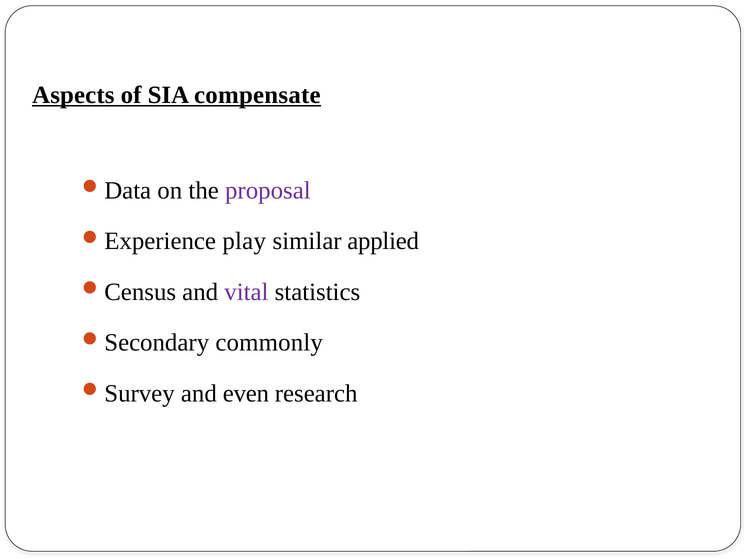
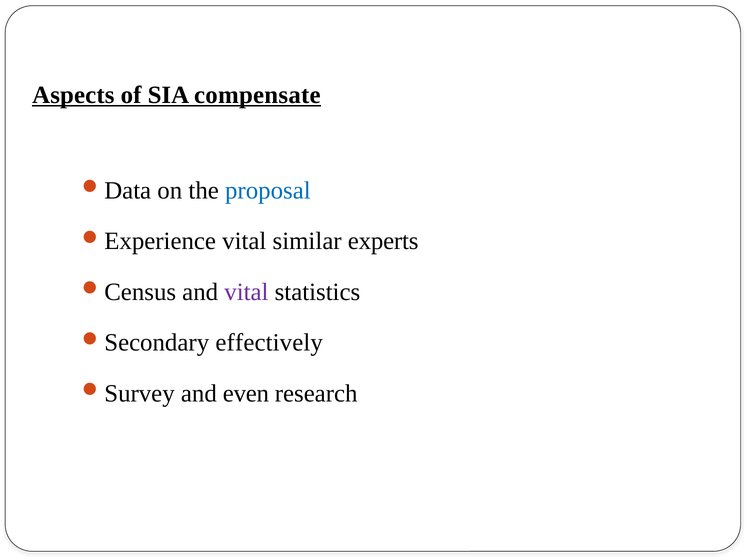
proposal colour: purple -> blue
play at (244, 241): play -> vital
applied: applied -> experts
commonly: commonly -> effectively
